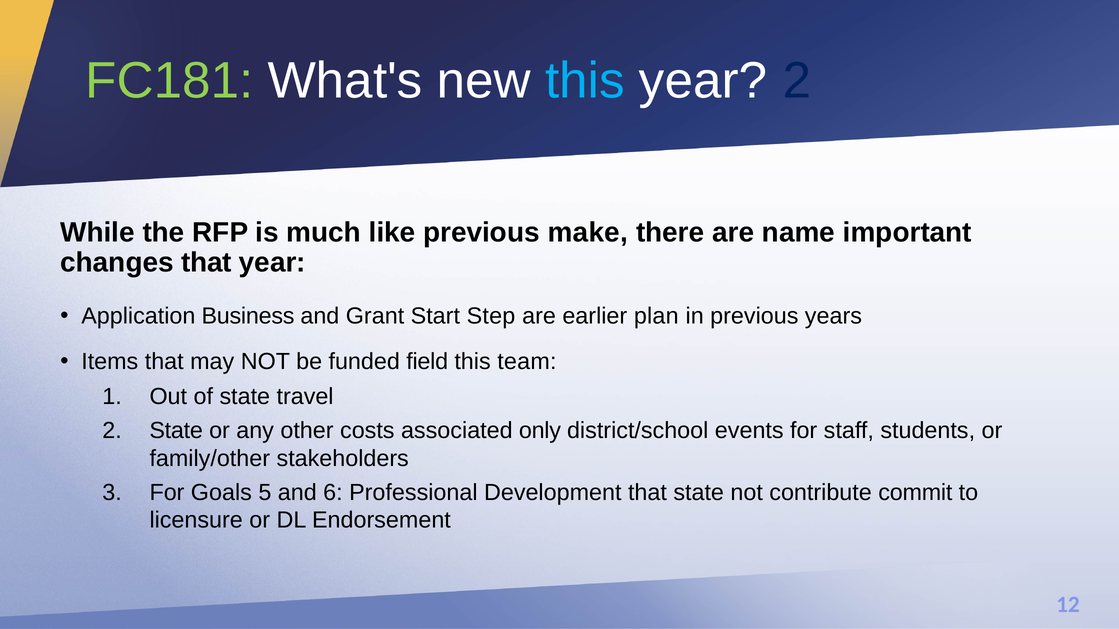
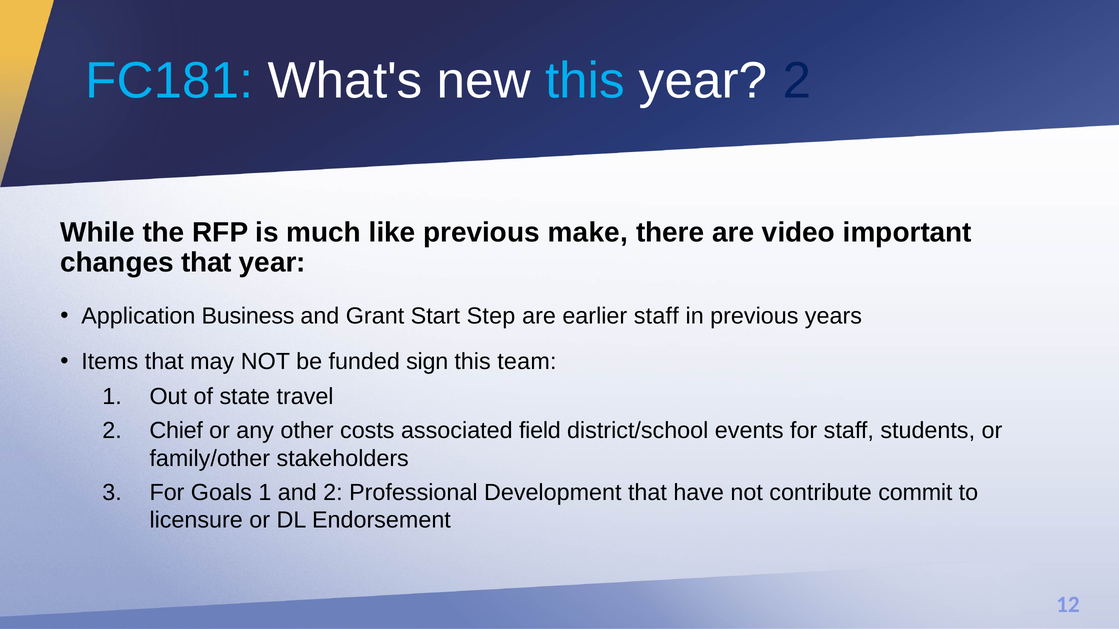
FC181 colour: light green -> light blue
name: name -> video
earlier plan: plan -> staff
field: field -> sign
2 State: State -> Chief
only: only -> field
Goals 5: 5 -> 1
and 6: 6 -> 2
that state: state -> have
